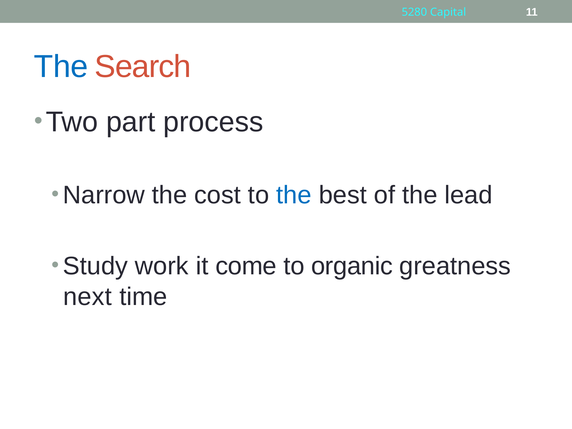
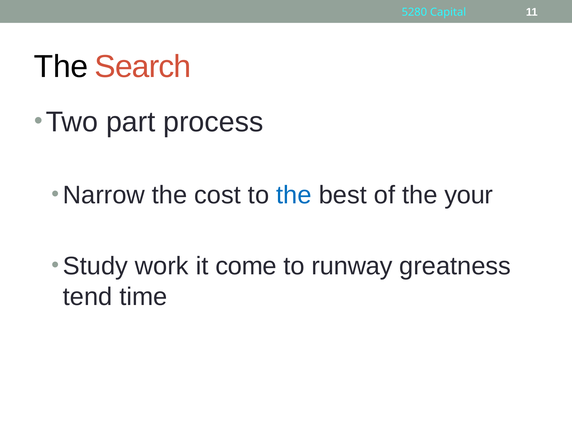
The at (61, 67) colour: blue -> black
lead: lead -> your
organic: organic -> runway
next: next -> tend
